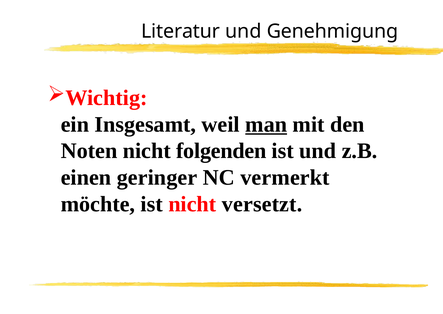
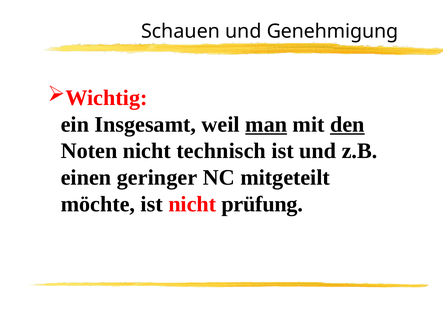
Literatur: Literatur -> Schauen
den underline: none -> present
folgenden: folgenden -> technisch
vermerkt: vermerkt -> mitgeteilt
versetzt: versetzt -> prüfung
